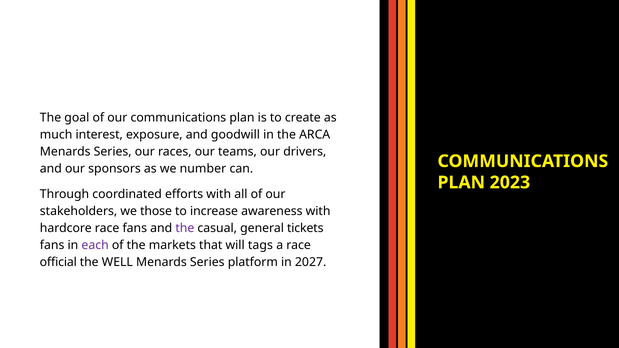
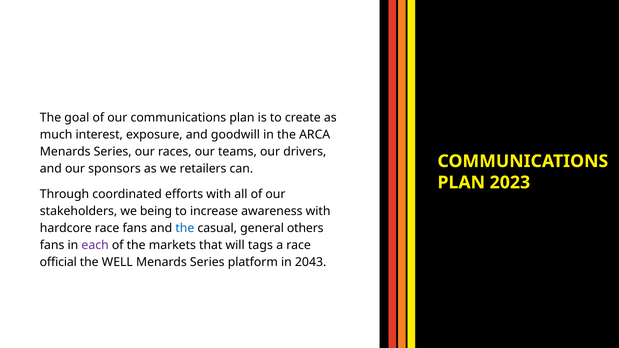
number: number -> retailers
those: those -> being
the at (185, 228) colour: purple -> blue
tickets: tickets -> others
2027: 2027 -> 2043
